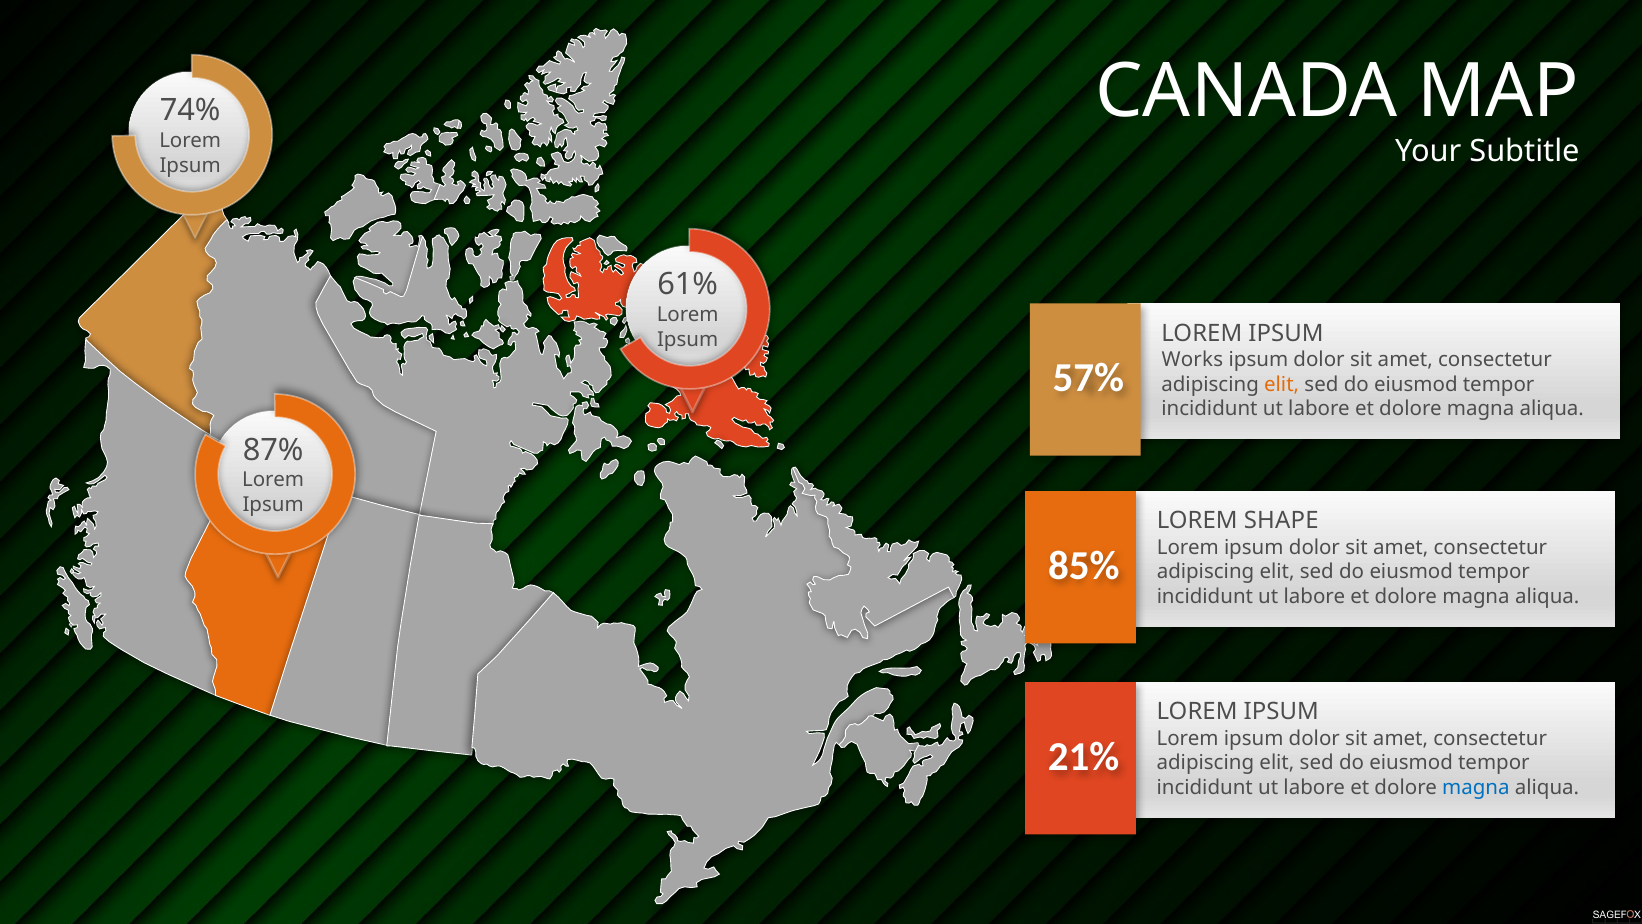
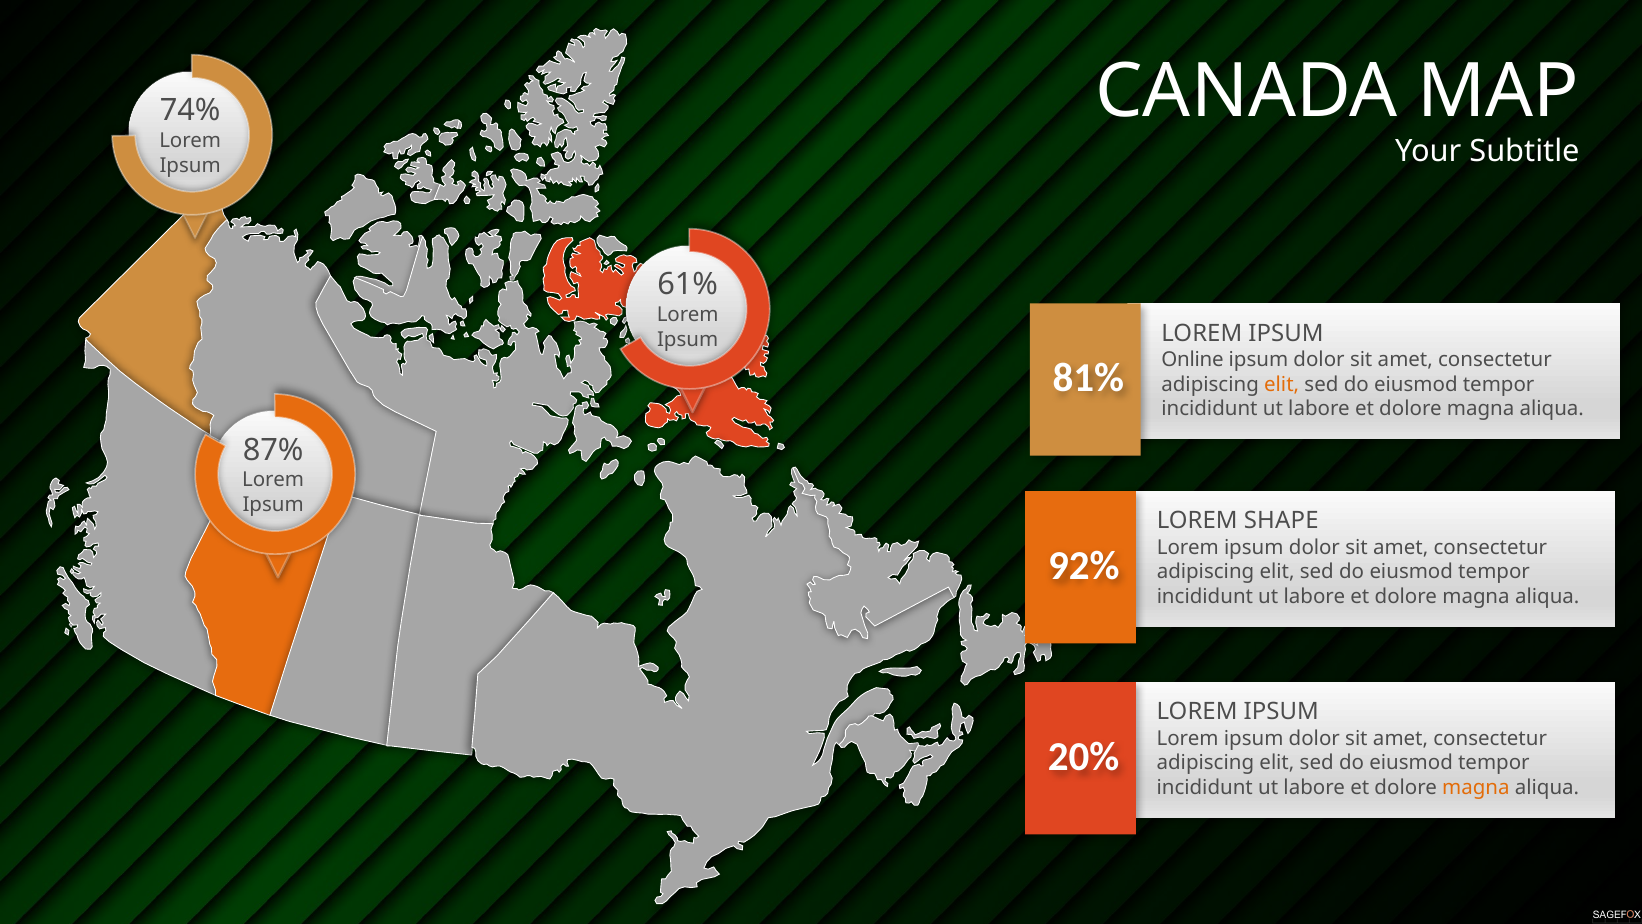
Works: Works -> Online
57%: 57% -> 81%
85%: 85% -> 92%
21%: 21% -> 20%
magna at (1476, 787) colour: blue -> orange
